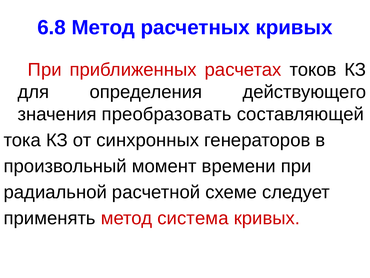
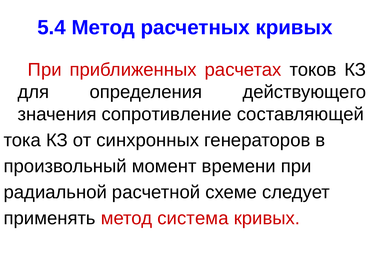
6.8: 6.8 -> 5.4
преобразовать: преобразовать -> сопротивление
